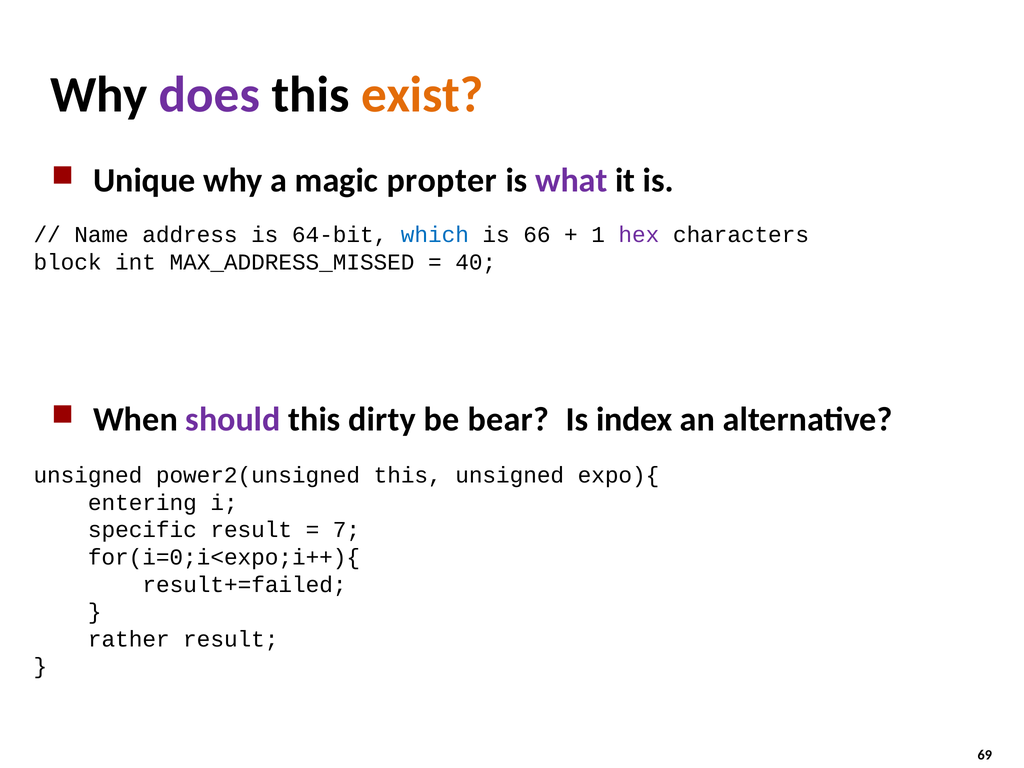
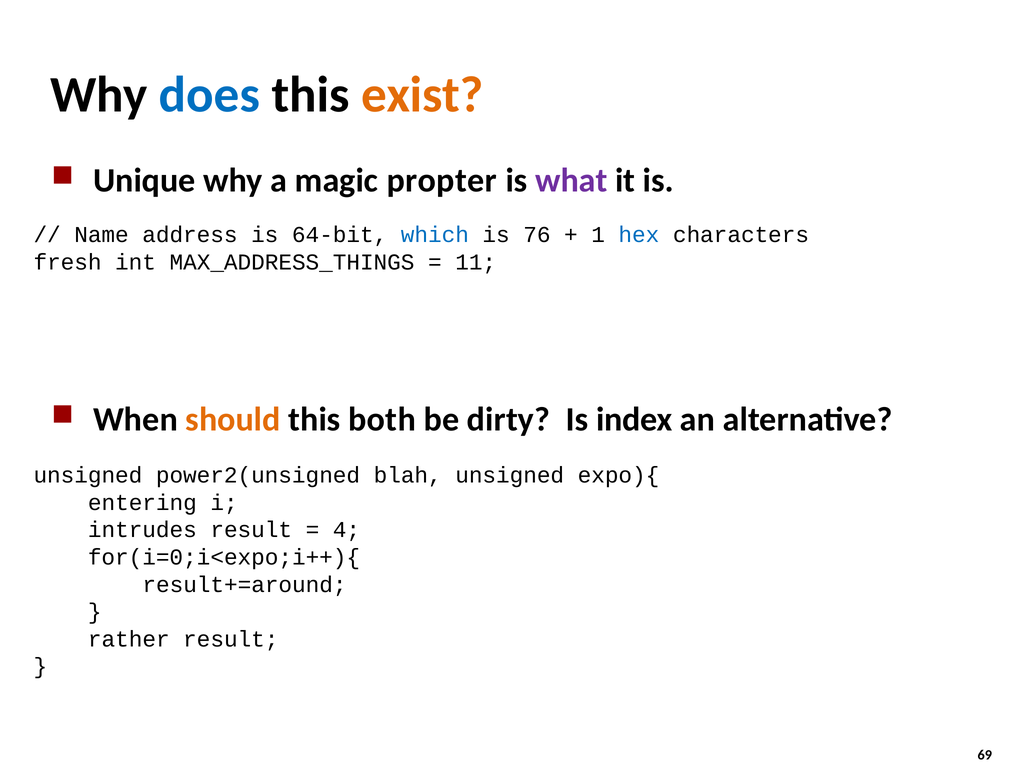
does colour: purple -> blue
66: 66 -> 76
hex colour: purple -> blue
block: block -> fresh
MAX_ADDRESS_MISSED: MAX_ADDRESS_MISSED -> MAX_ADDRESS_THINGS
40: 40 -> 11
should colour: purple -> orange
dirty: dirty -> both
bear: bear -> dirty
power2(unsigned this: this -> blah
specific: specific -> intrudes
7: 7 -> 4
result+=failed: result+=failed -> result+=around
